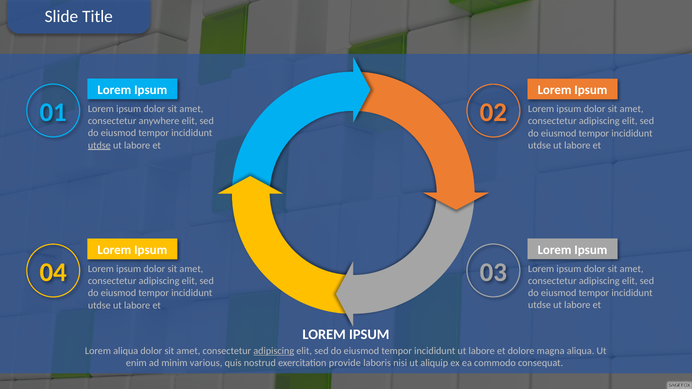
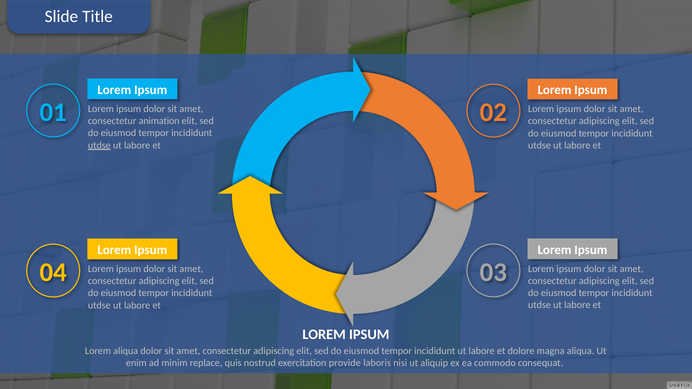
anywhere: anywhere -> animation
adipiscing at (274, 351) underline: present -> none
various: various -> replace
